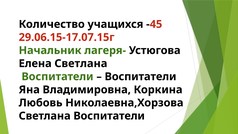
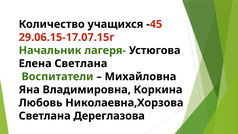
Воспитатели at (141, 77): Воспитатели -> Михайловна
Воспитатели at (109, 116): Воспитатели -> Дереглазова
